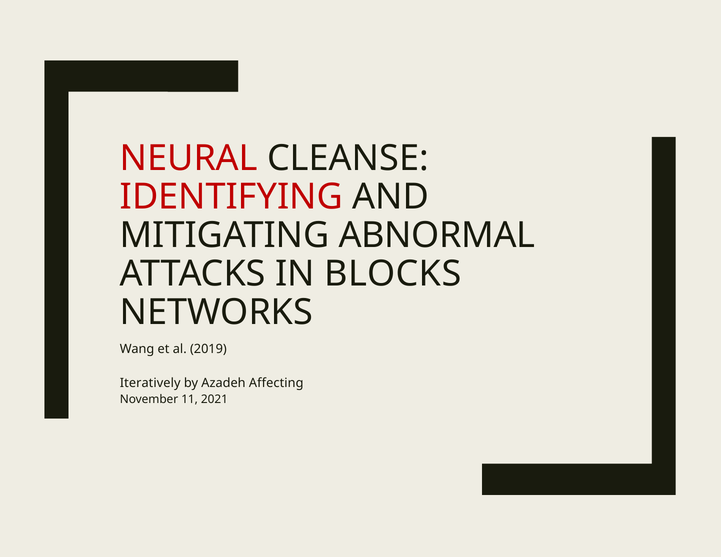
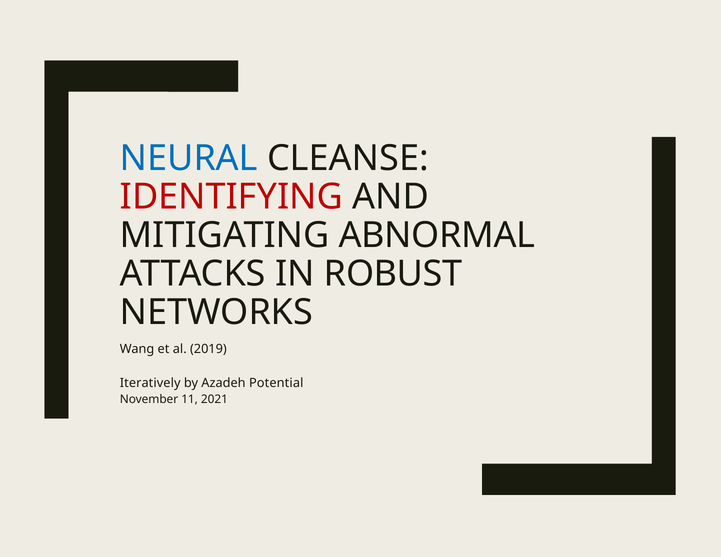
NEURAL colour: red -> blue
BLOCKS: BLOCKS -> ROBUST
Affecting: Affecting -> Potential
